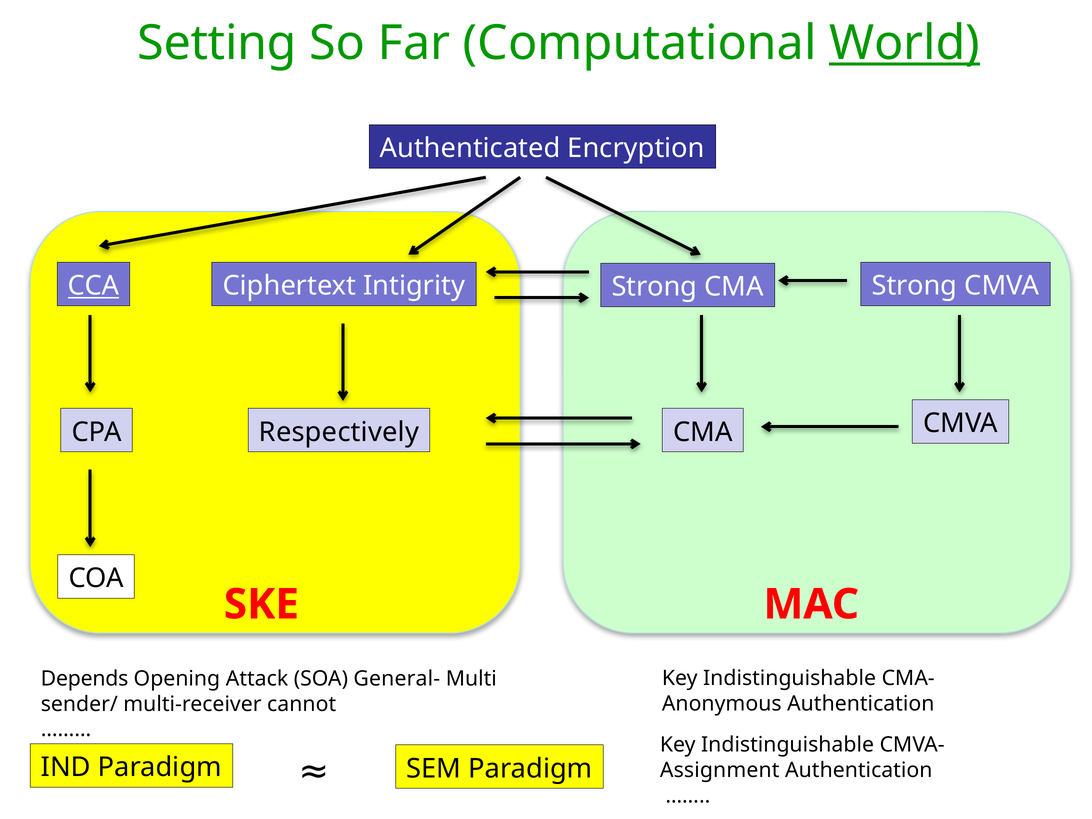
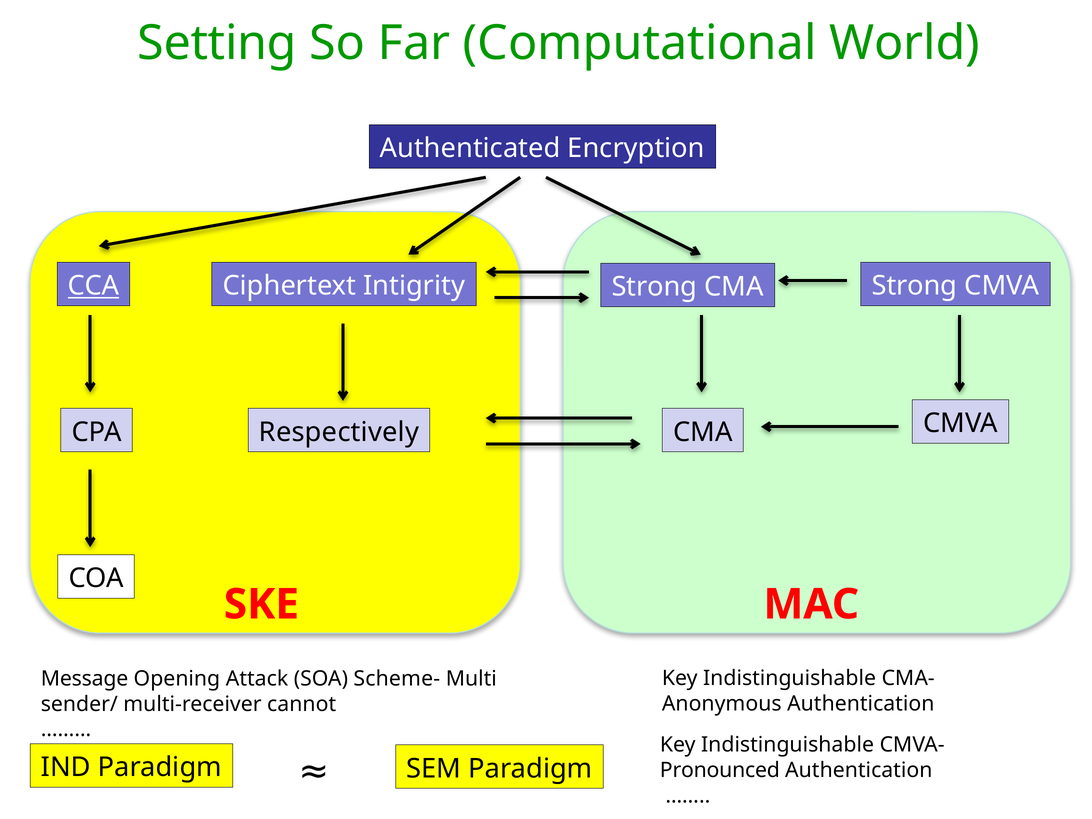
World underline: present -> none
Depends: Depends -> Message
General-: General- -> Scheme-
Assignment: Assignment -> Pronounced
